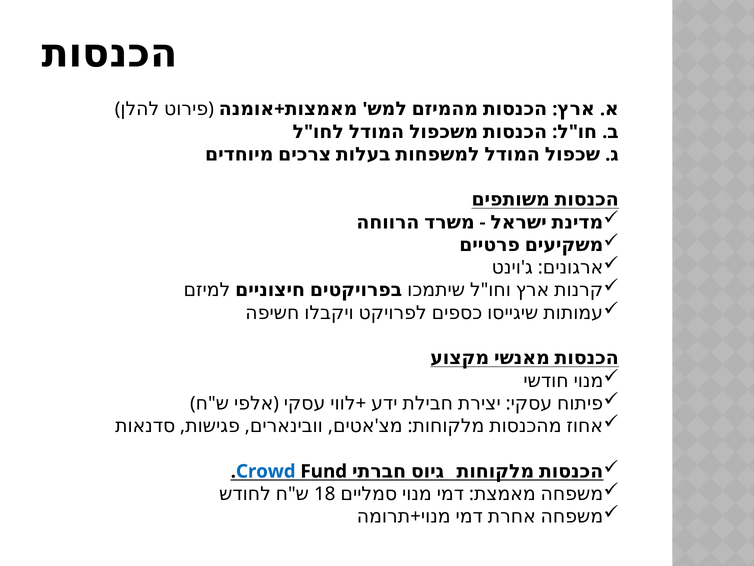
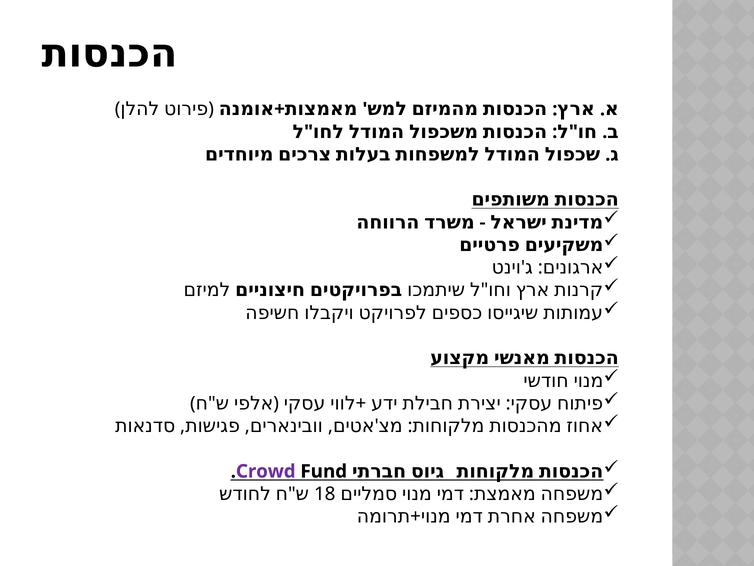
Crowd colour: blue -> purple
